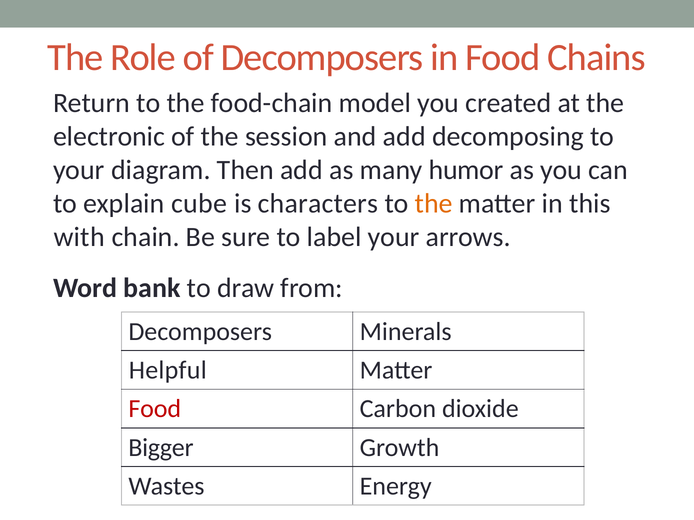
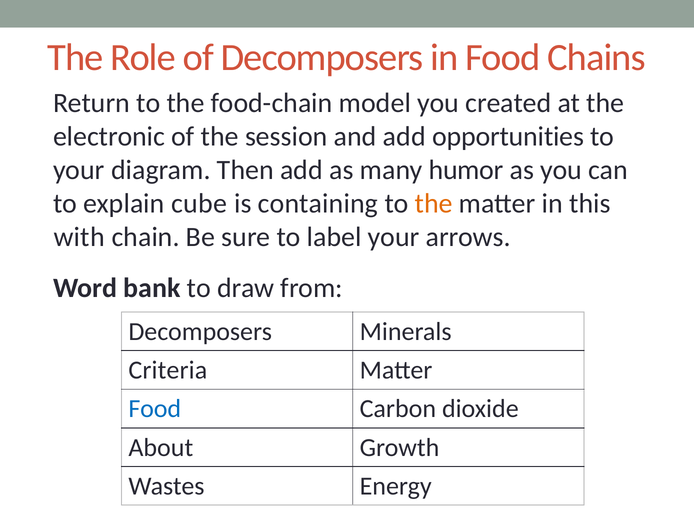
decomposing: decomposing -> opportunities
characters: characters -> containing
Helpful: Helpful -> Criteria
Food at (155, 409) colour: red -> blue
Bigger: Bigger -> About
